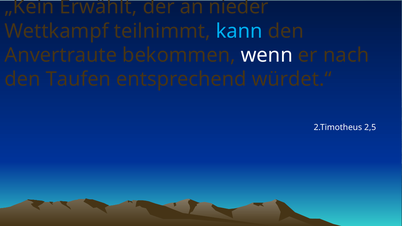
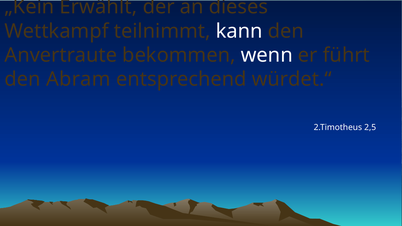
nieder: nieder -> dieses
kann colour: light blue -> white
nach: nach -> führt
Taufen: Taufen -> Abram
